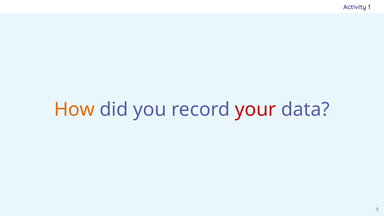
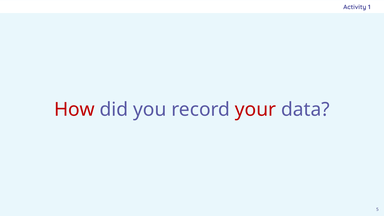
How colour: orange -> red
